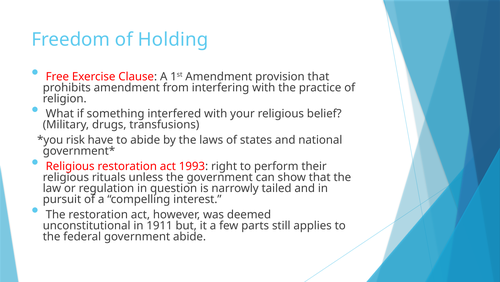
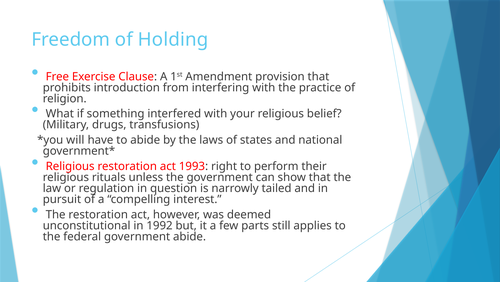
prohibits amendment: amendment -> introduction
risk: risk -> will
1911: 1911 -> 1992
